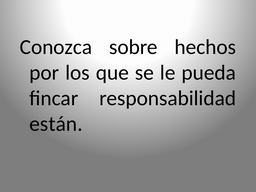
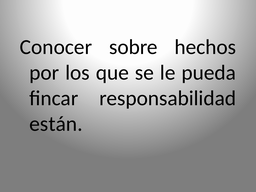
Conozca: Conozca -> Conocer
